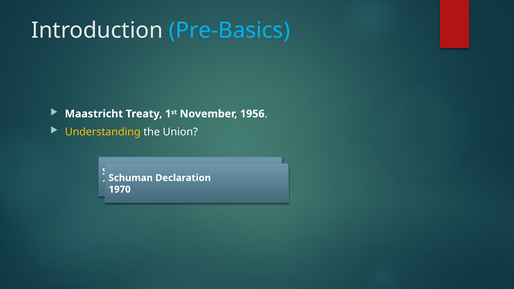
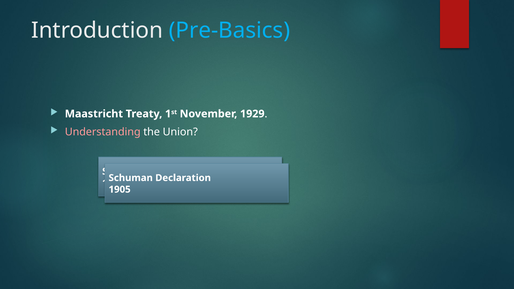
1956: 1956 -> 1929
Understanding colour: yellow -> pink
1970: 1970 -> 1905
